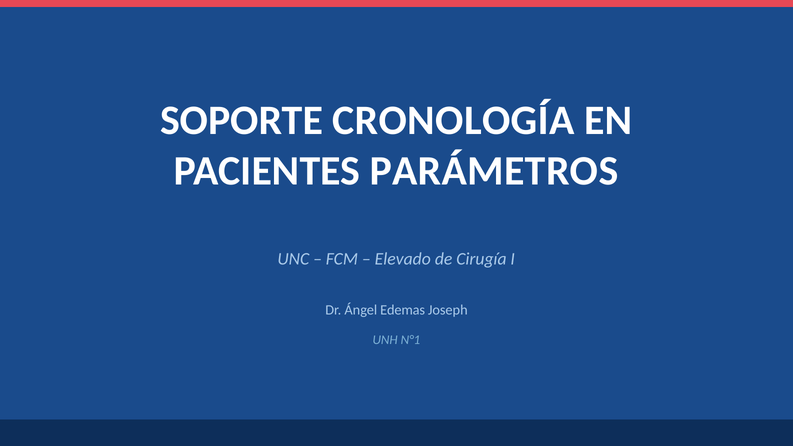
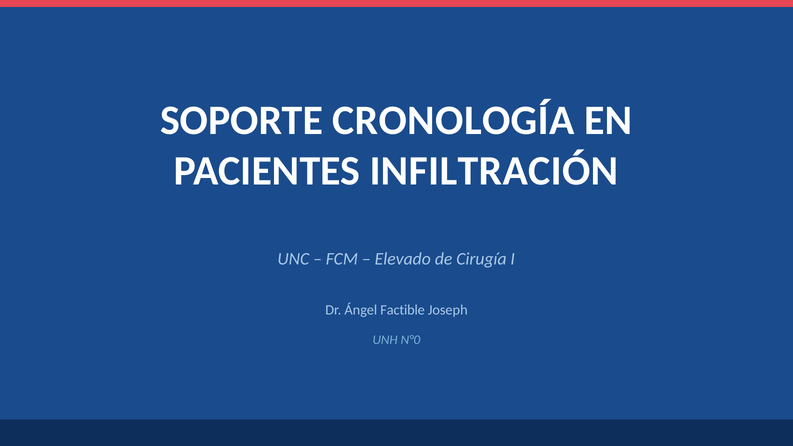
PARÁMETROS: PARÁMETROS -> INFILTRACIÓN
Edemas: Edemas -> Factible
N°1: N°1 -> N°0
